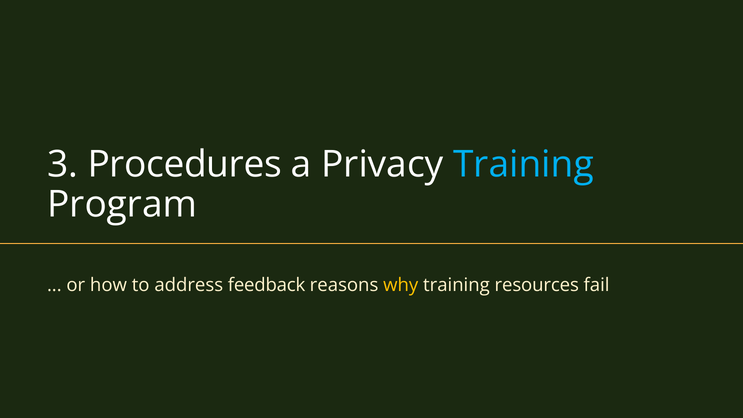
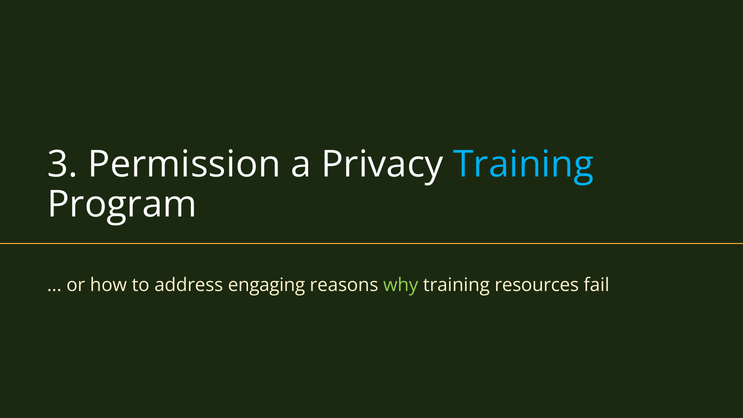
Procedures: Procedures -> Permission
feedback: feedback -> engaging
why colour: yellow -> light green
